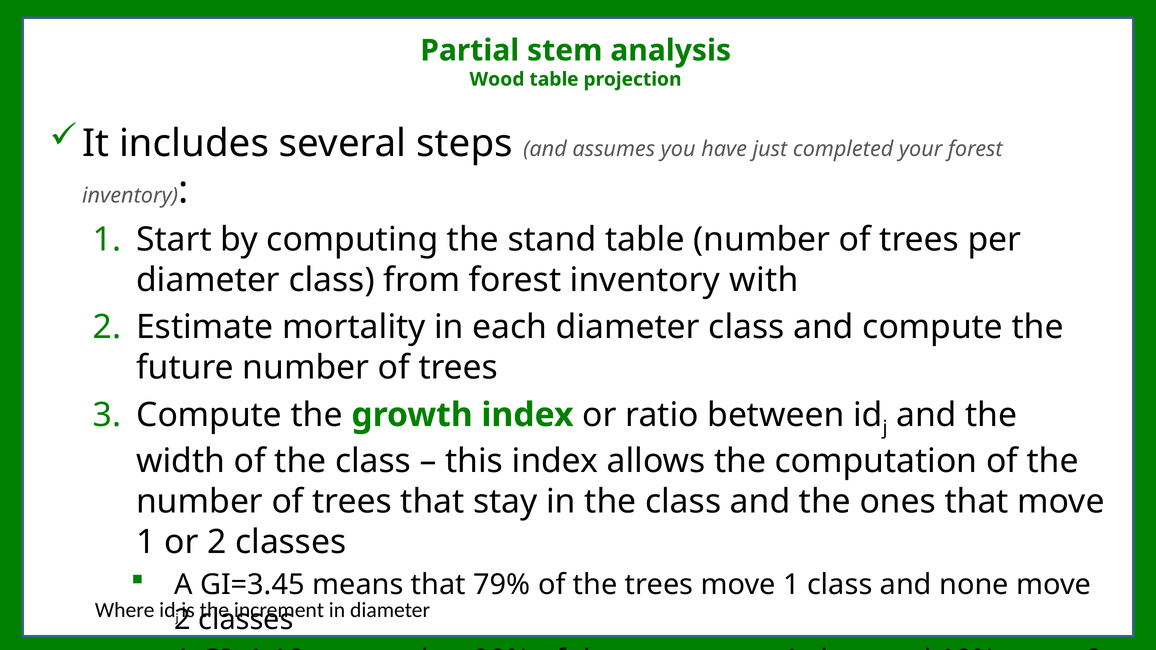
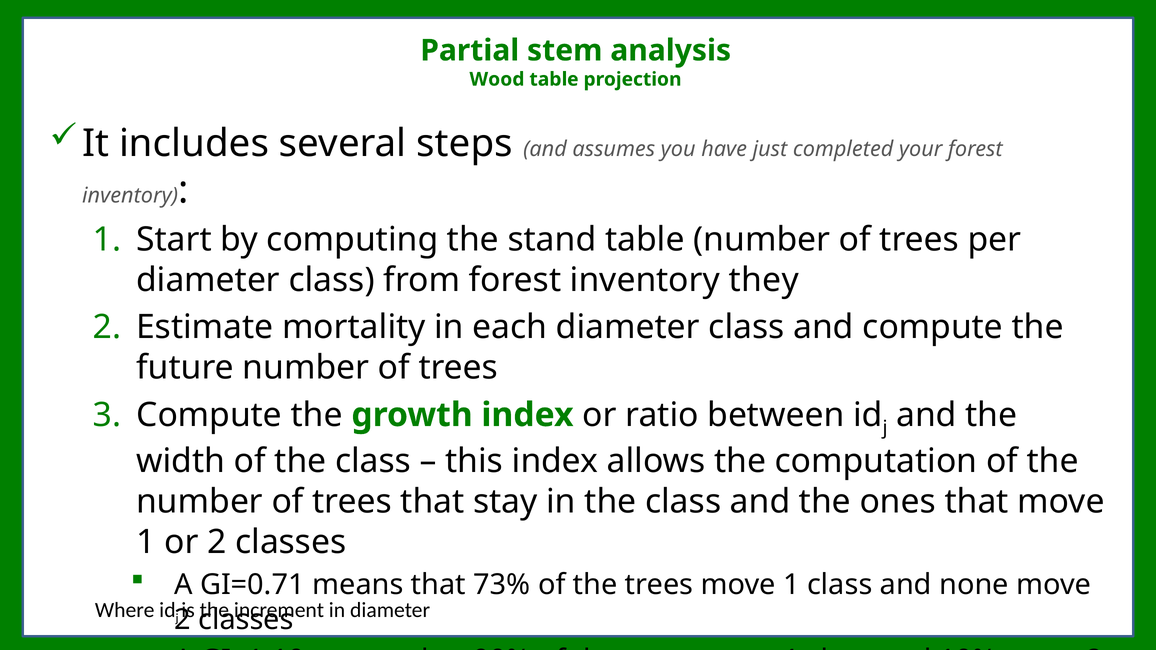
with: with -> they
GI=3.45: GI=3.45 -> GI=0.71
79%: 79% -> 73%
